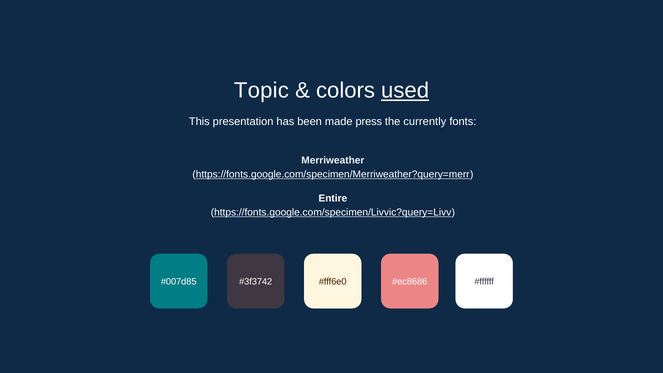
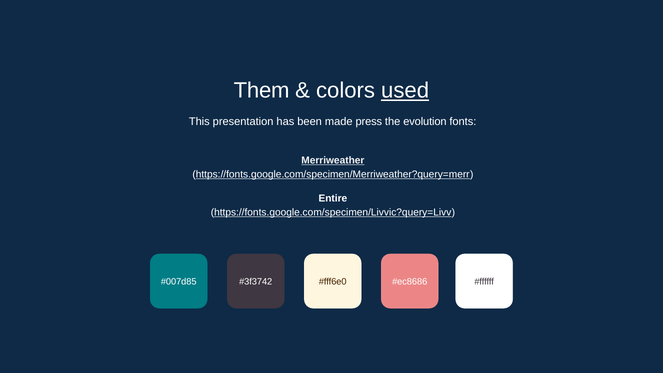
Topic: Topic -> Them
currently: currently -> evolution
Merriweather underline: none -> present
